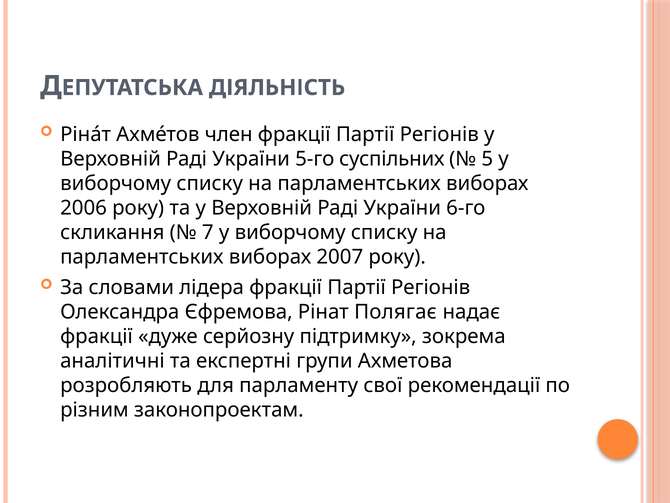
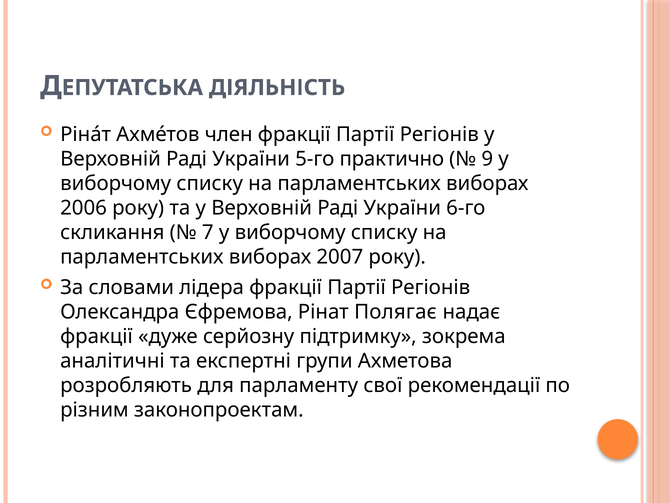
суспільних: суспільних -> практично
5: 5 -> 9
